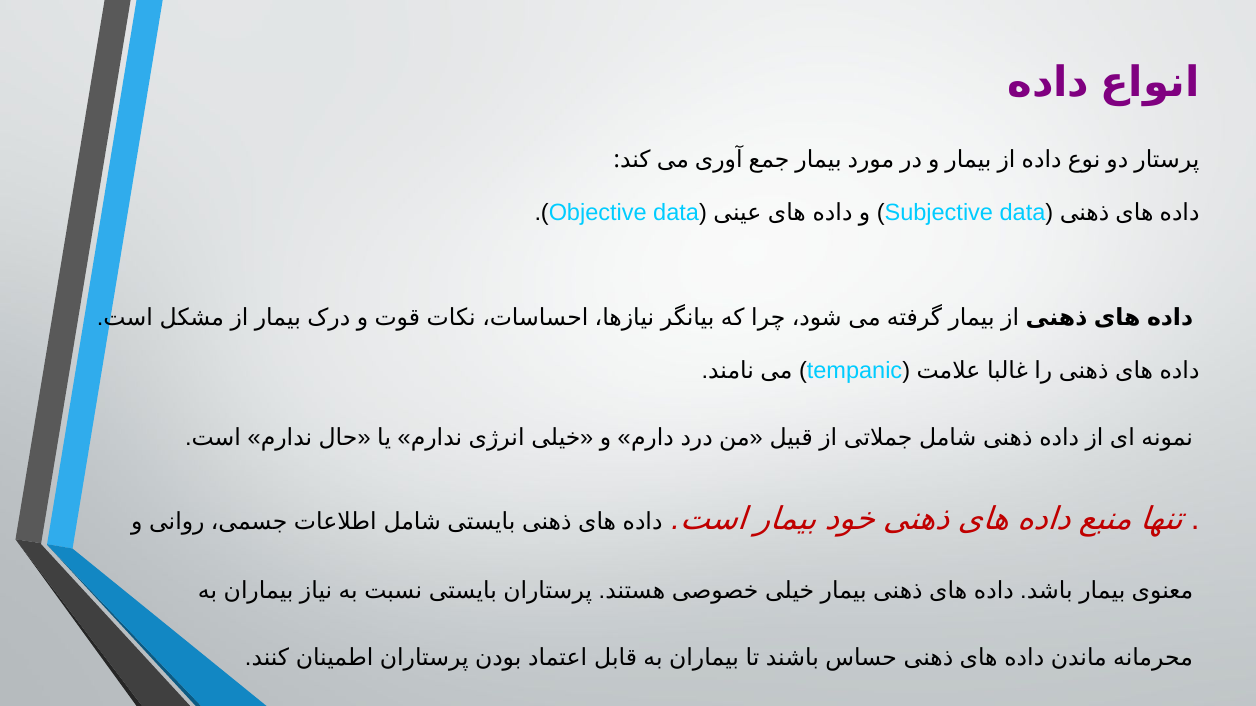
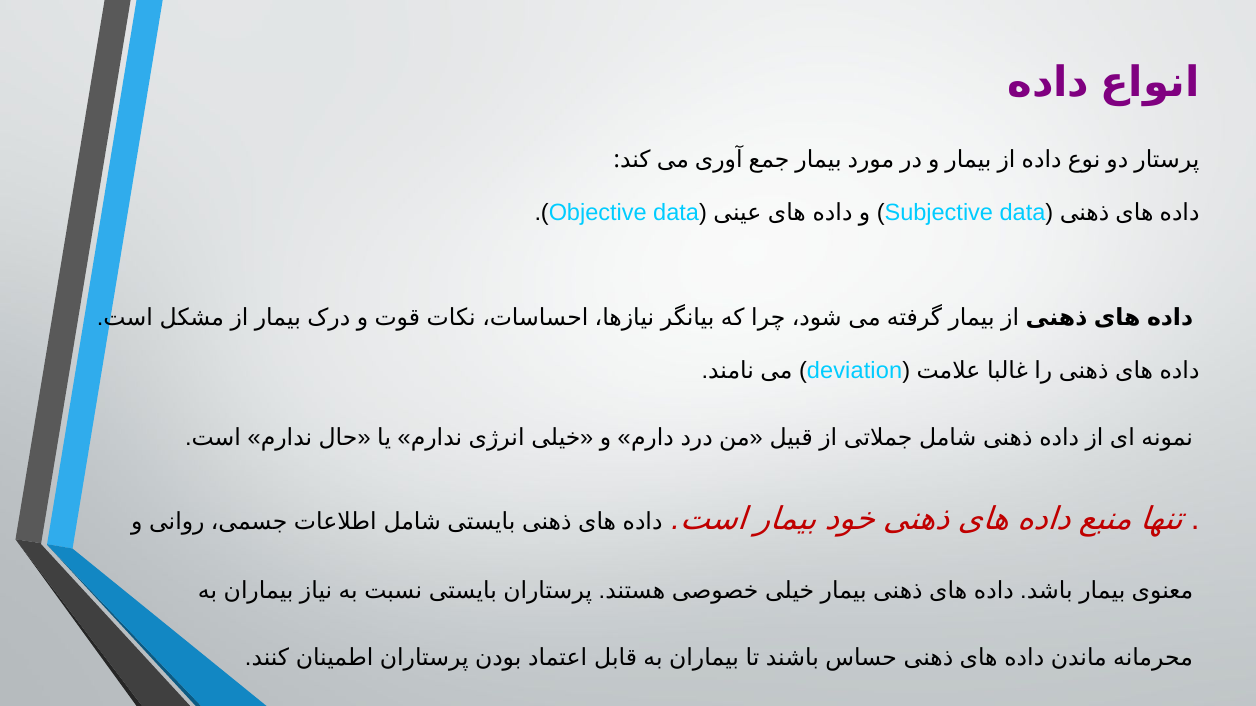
tempanic: tempanic -> deviation
